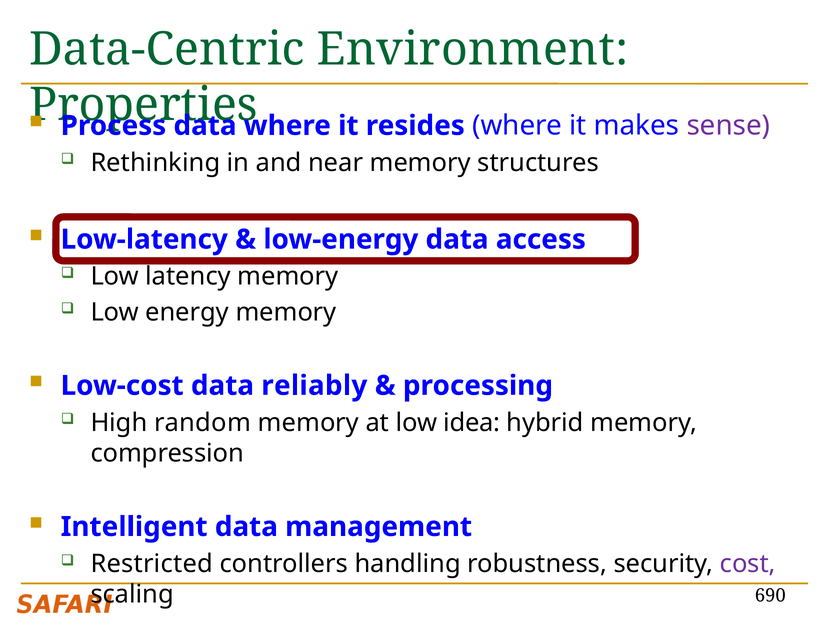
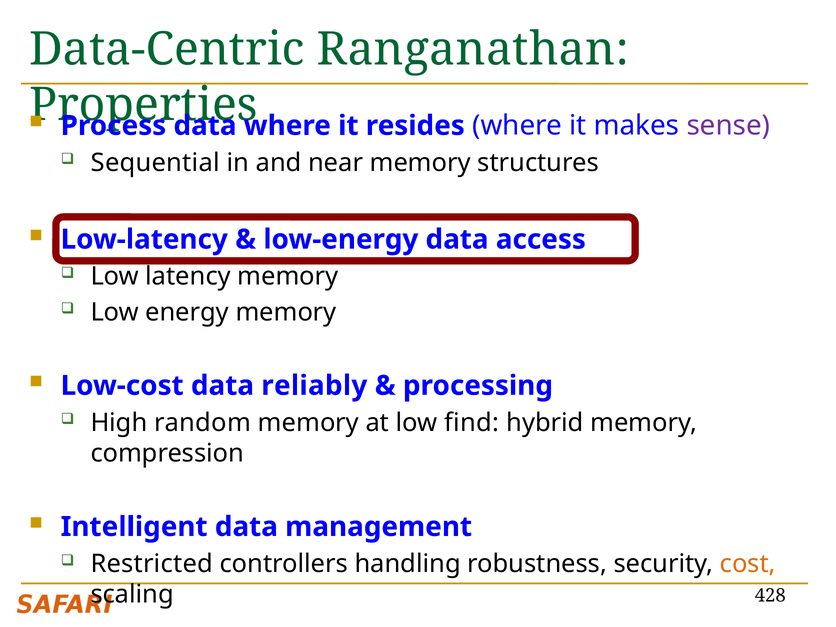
Environment: Environment -> Ranganathan
Rethinking: Rethinking -> Sequential
idea: idea -> find
cost colour: purple -> orange
690: 690 -> 428
